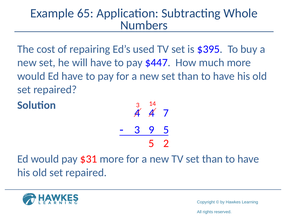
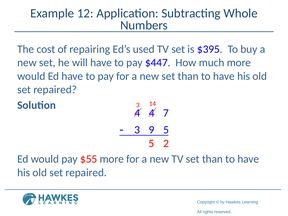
65: 65 -> 12
$31: $31 -> $55
